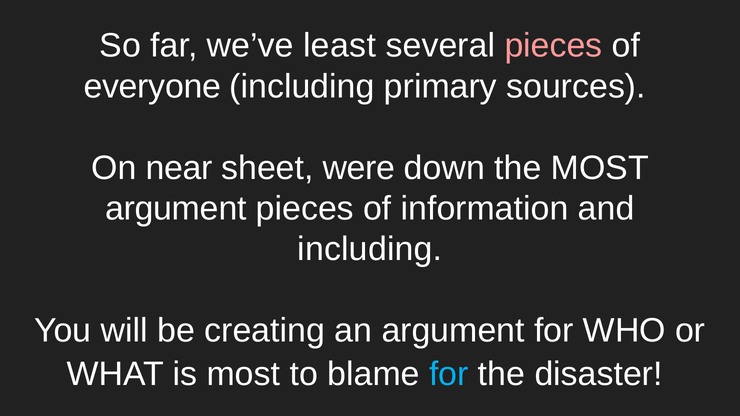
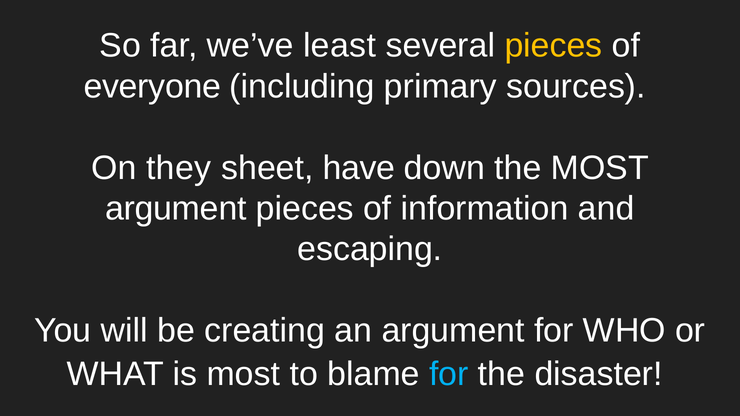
pieces at (553, 46) colour: pink -> yellow
near: near -> they
were: were -> have
including at (370, 249): including -> escaping
